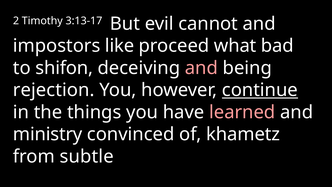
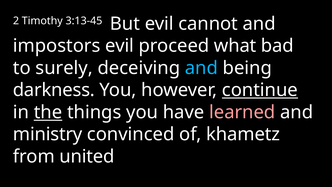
3:13-17: 3:13-17 -> 3:13-45
impostors like: like -> evil
shifon: shifon -> surely
and at (201, 68) colour: pink -> light blue
rejection: rejection -> darkness
the underline: none -> present
subtle: subtle -> united
